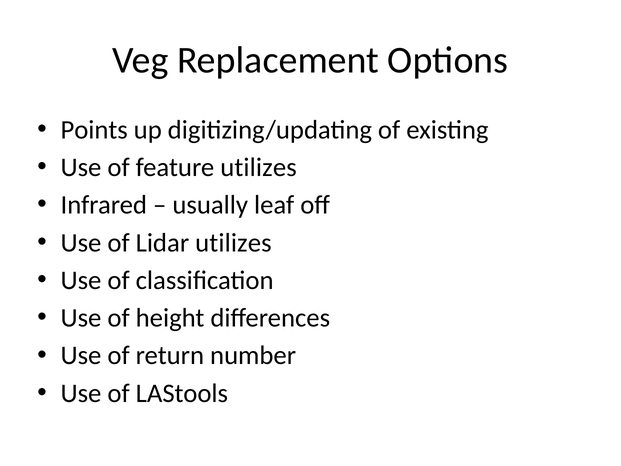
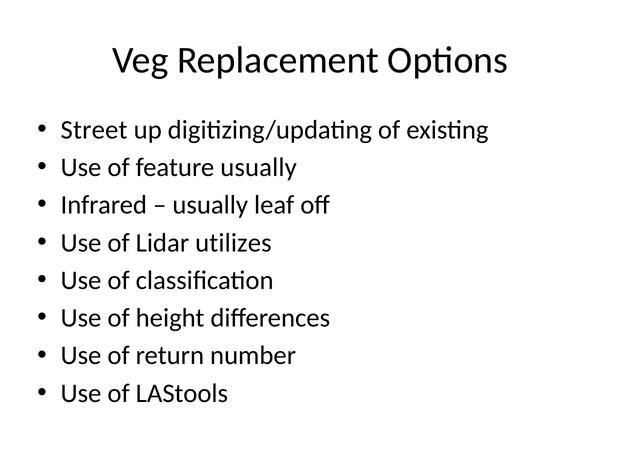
Points: Points -> Street
feature utilizes: utilizes -> usually
